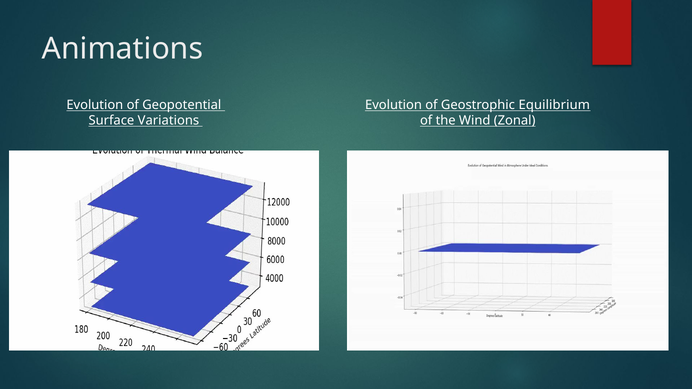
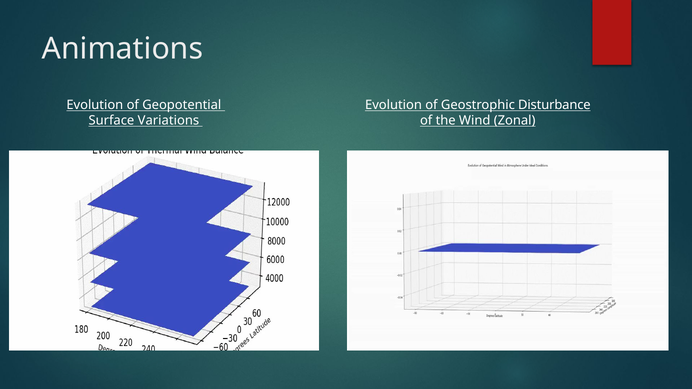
Equilibrium: Equilibrium -> Disturbance
